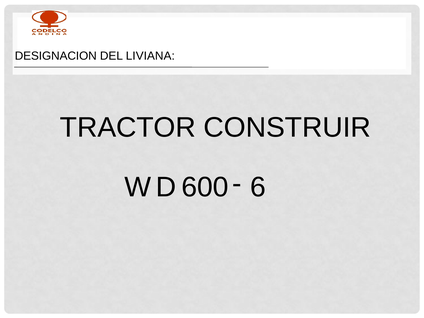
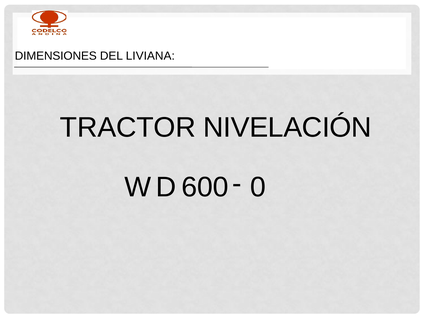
DESIGNACION: DESIGNACION -> DIMENSIONES
CONSTRUIR: CONSTRUIR -> NIVELACIÓN
6: 6 -> 0
